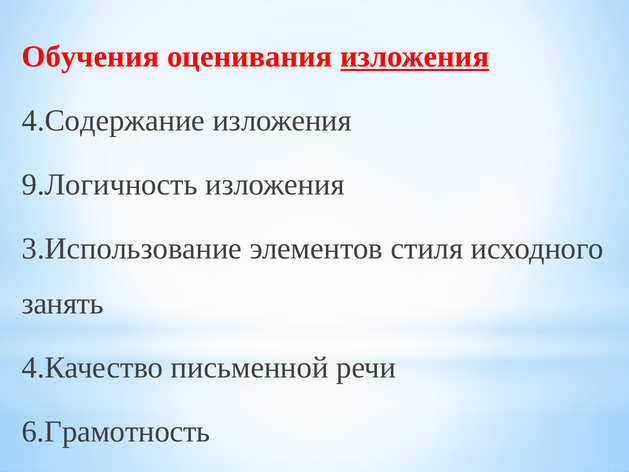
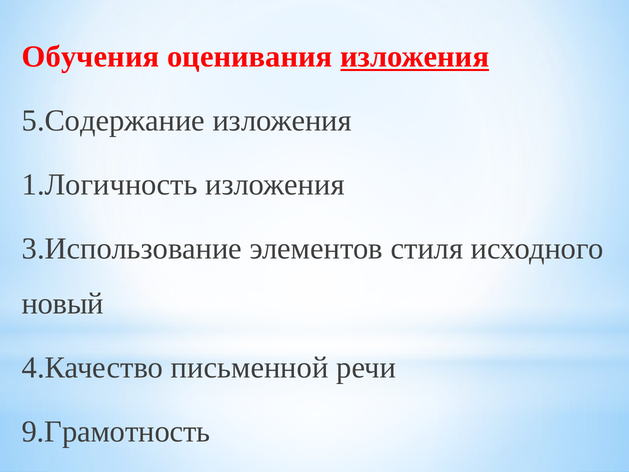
4.Содержание: 4.Содержание -> 5.Содержание
9.Логичность: 9.Логичность -> 1.Логичность
занять: занять -> новый
6.Грамотность: 6.Грамотность -> 9.Грамотность
